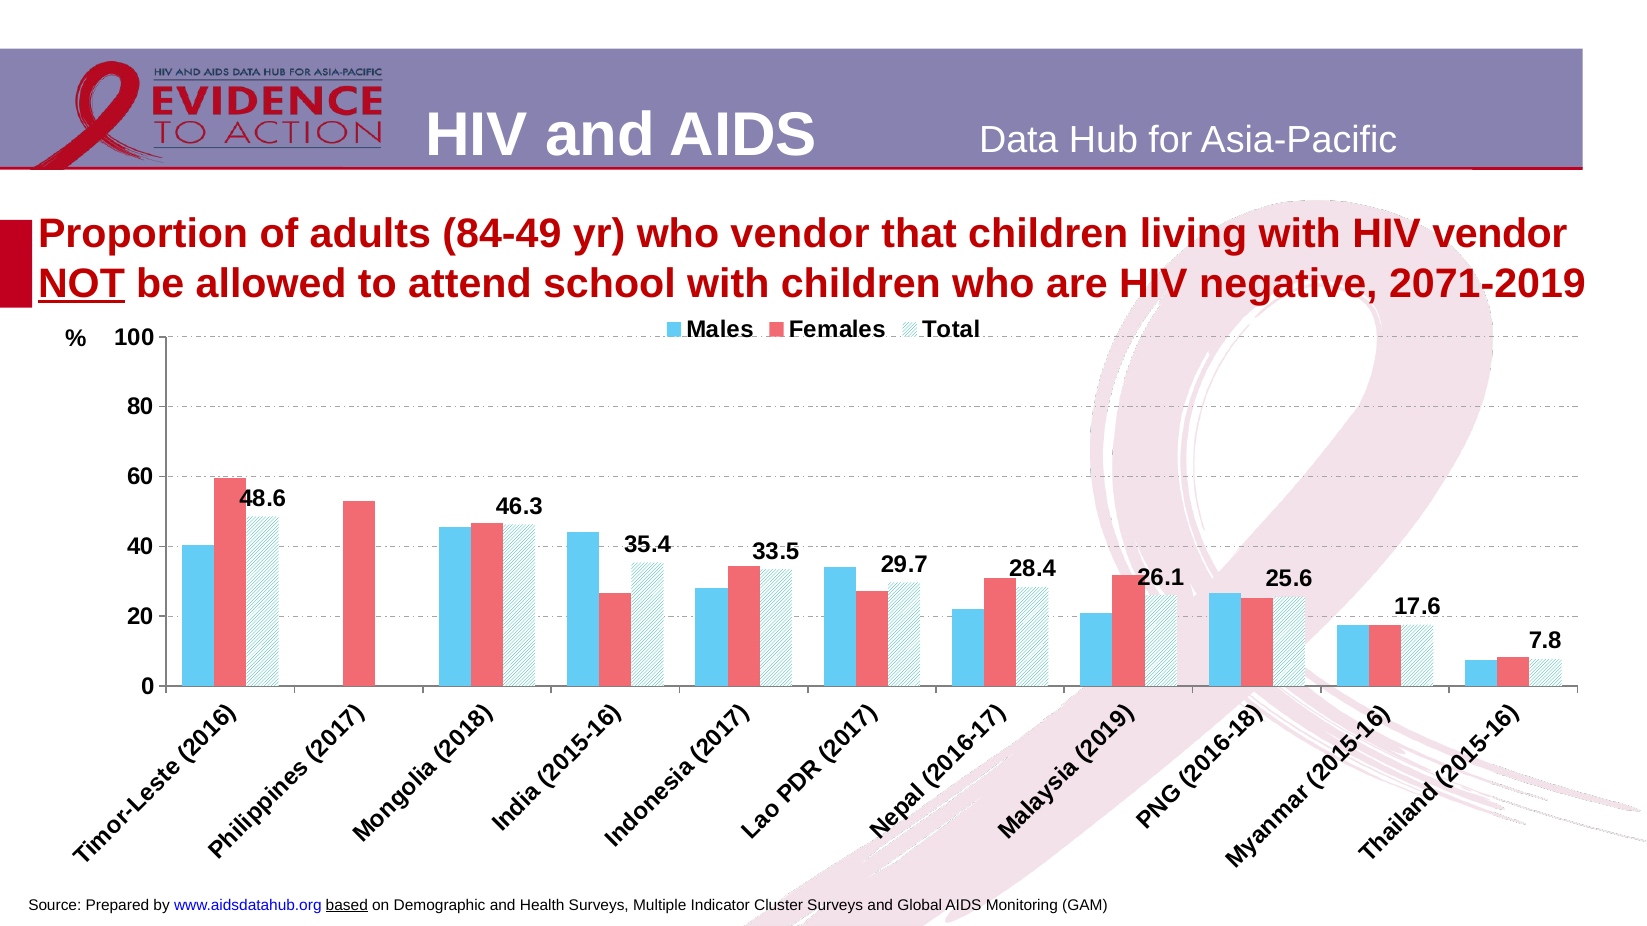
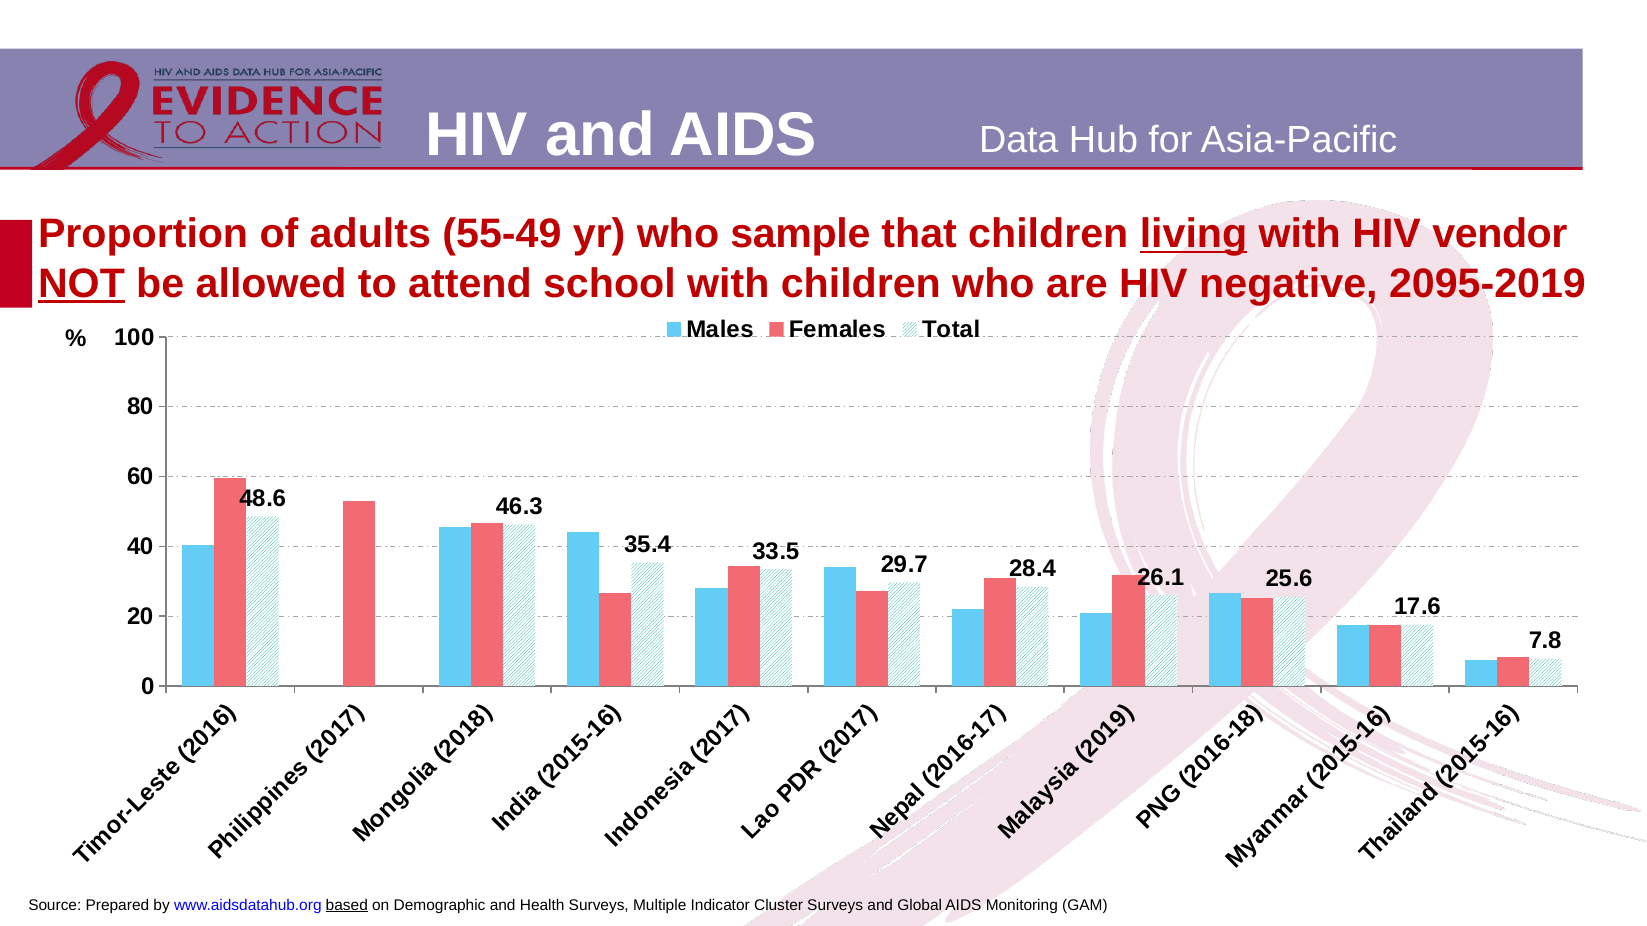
84-49: 84-49 -> 55-49
who vendor: vendor -> sample
living underline: none -> present
2071-2019: 2071-2019 -> 2095-2019
